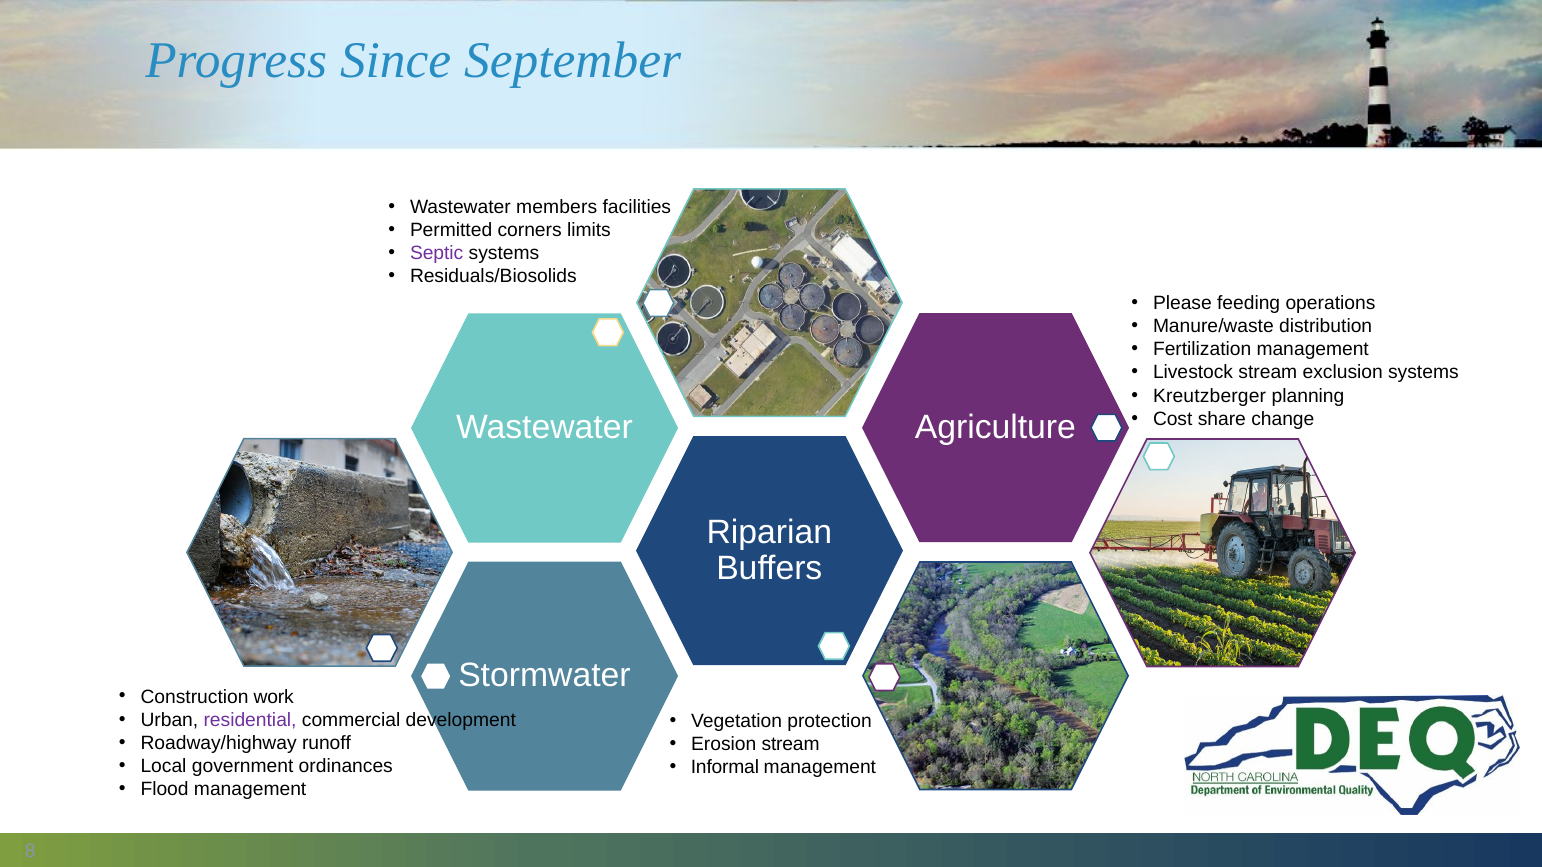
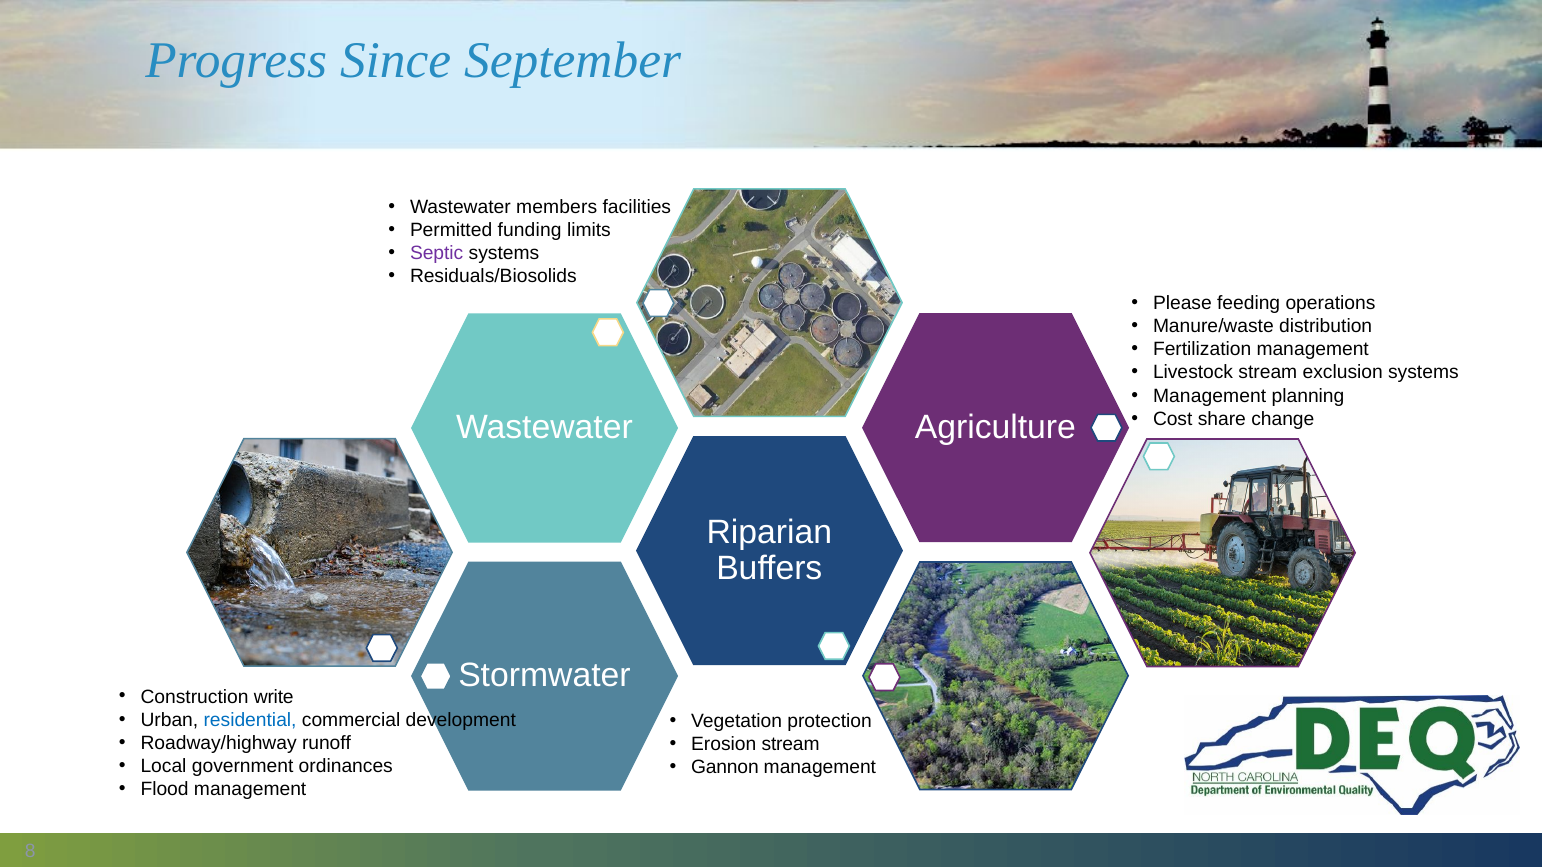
corners: corners -> funding
Kreutzberger at (1210, 396): Kreutzberger -> Management
work: work -> write
residential colour: purple -> blue
Informal: Informal -> Gannon
